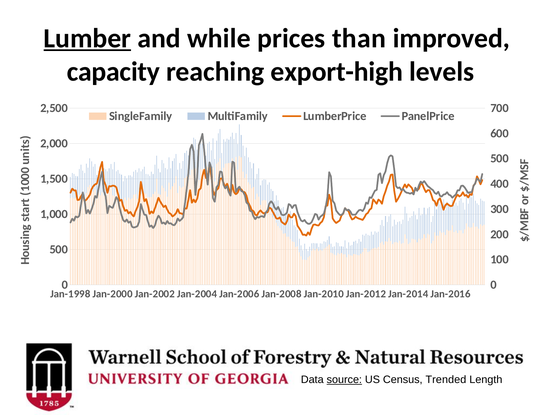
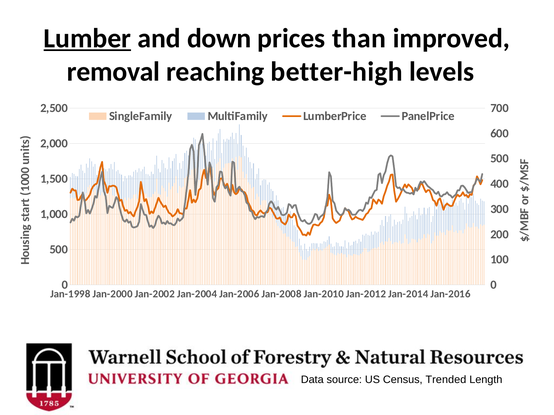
while: while -> down
capacity: capacity -> removal
export-high: export-high -> better-high
source underline: present -> none
